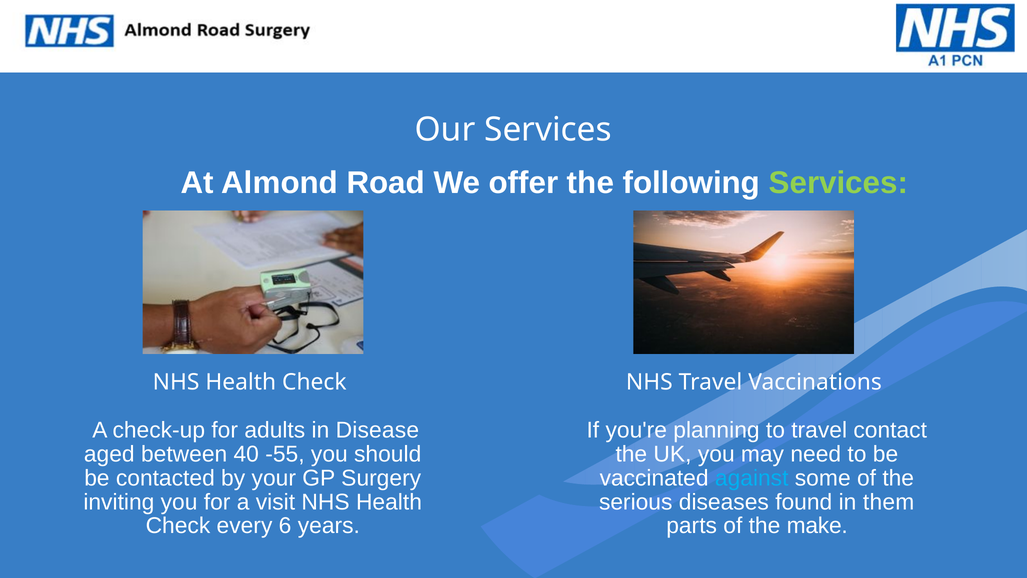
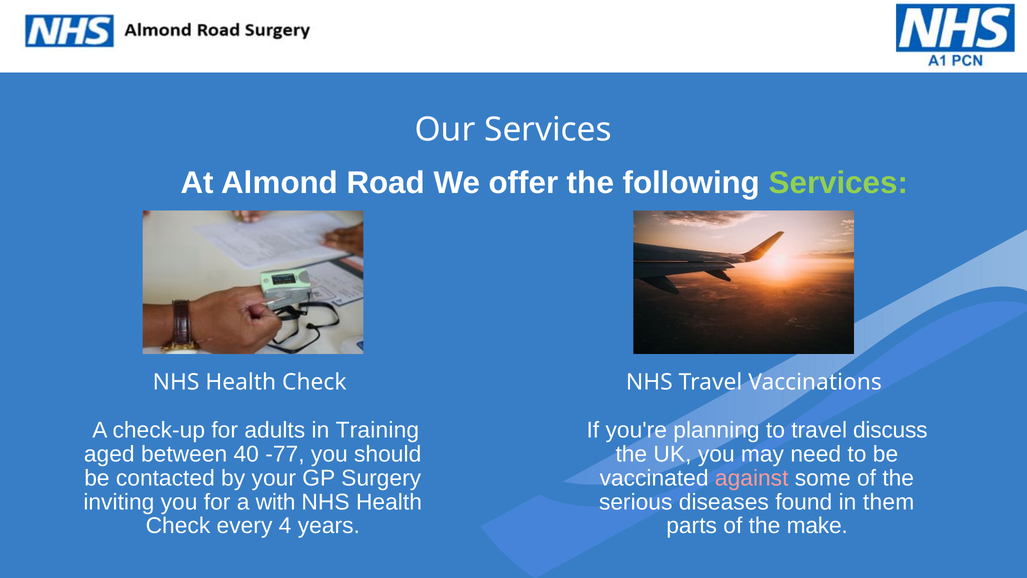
Disease: Disease -> Training
contact: contact -> discuss
-55: -55 -> -77
against colour: light blue -> pink
visit: visit -> with
6: 6 -> 4
